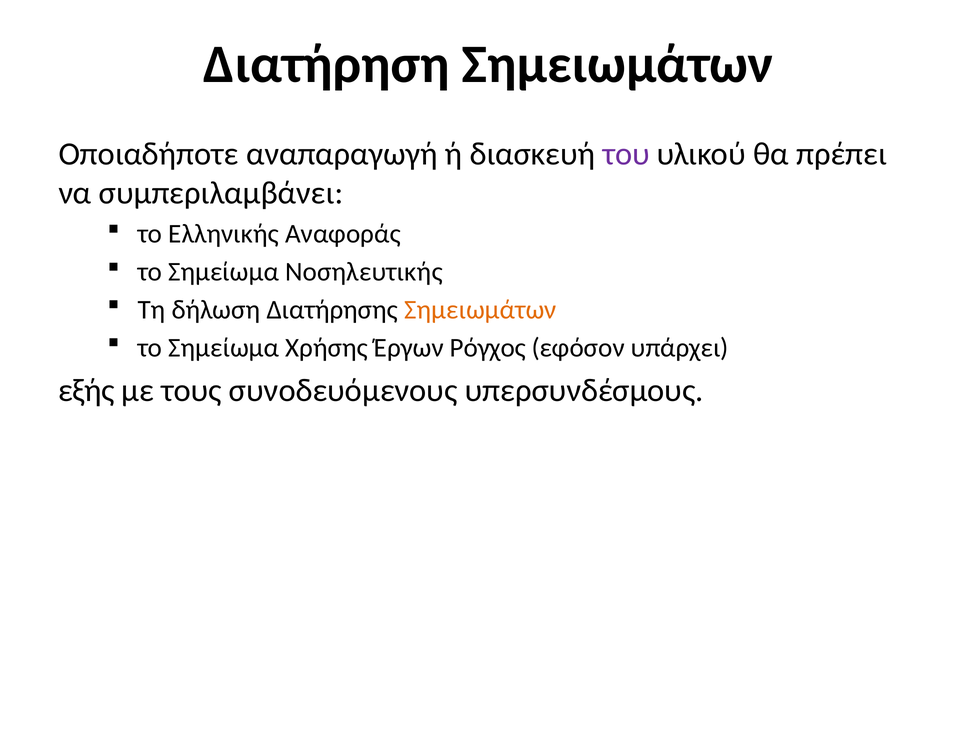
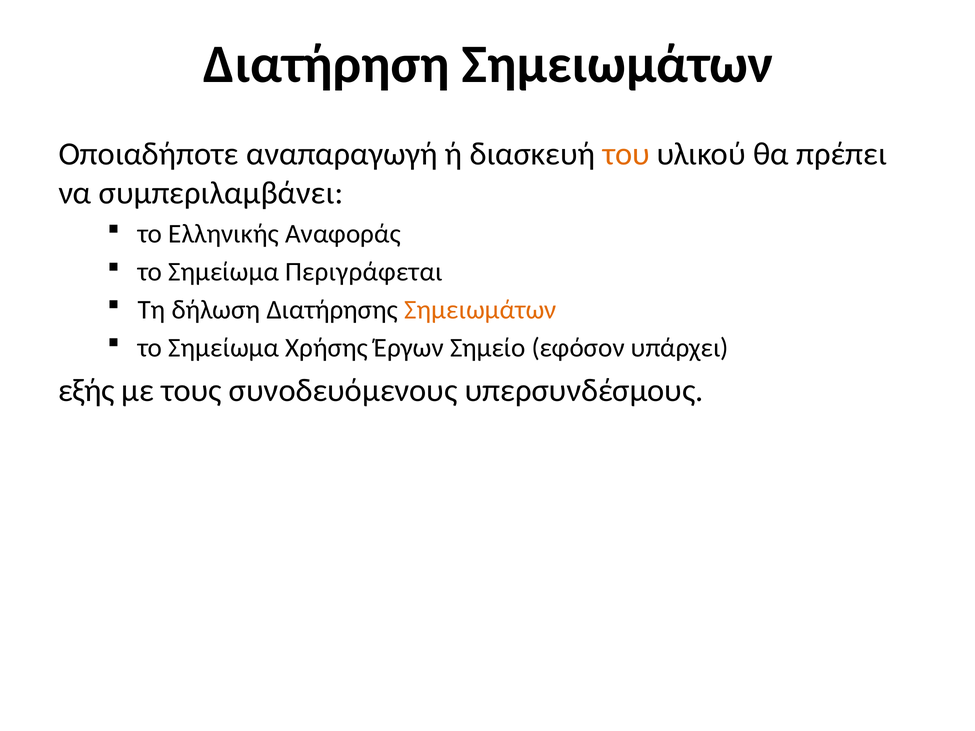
του colour: purple -> orange
Νοσηλευτικής: Νοσηλευτικής -> Περιγράφεται
Ρόγχος: Ρόγχος -> Σημείο
